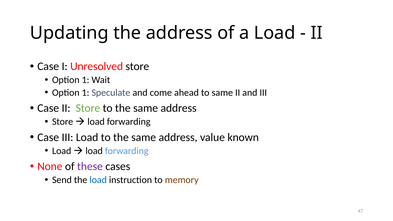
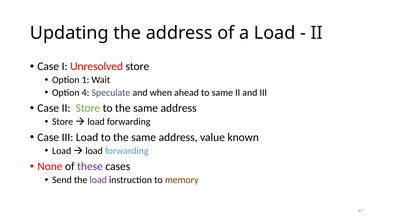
1 at (86, 93): 1 -> 4
come: come -> when
load at (98, 180) colour: blue -> purple
